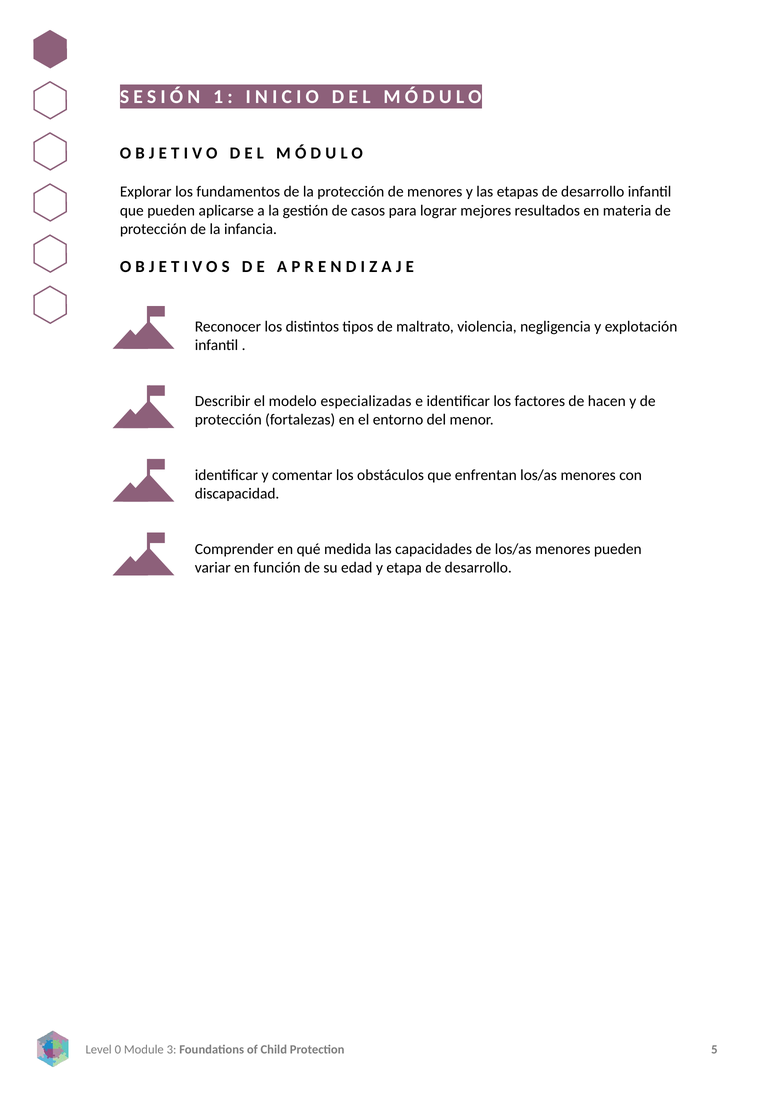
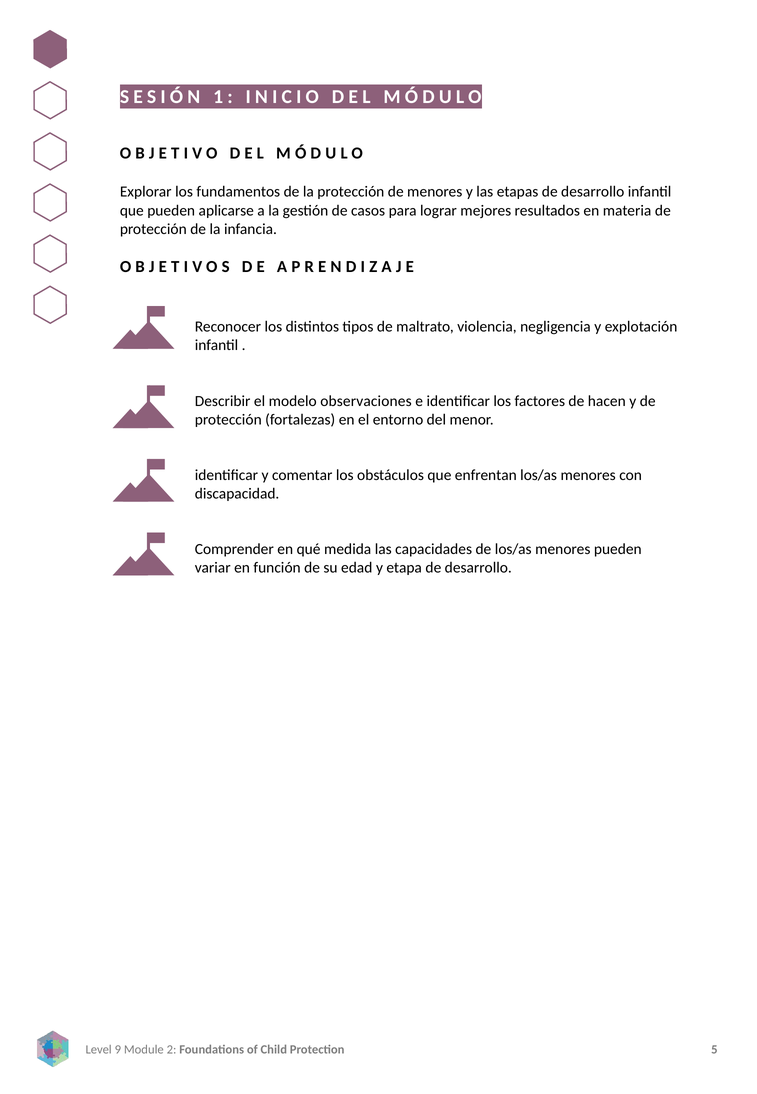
especializadas: especializadas -> observaciones
0: 0 -> 9
3: 3 -> 2
